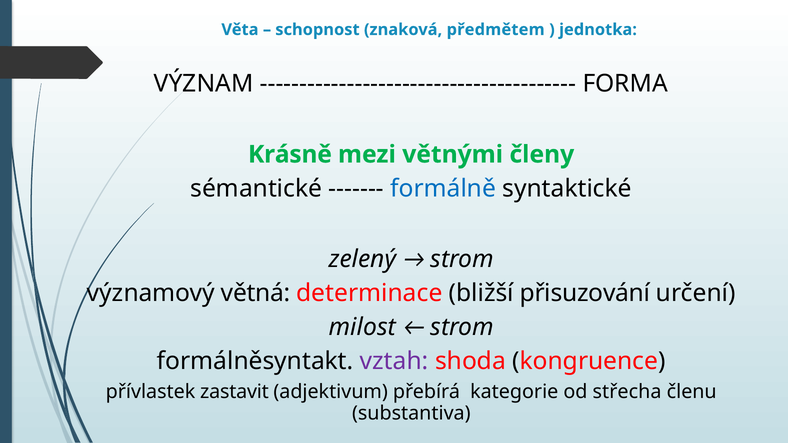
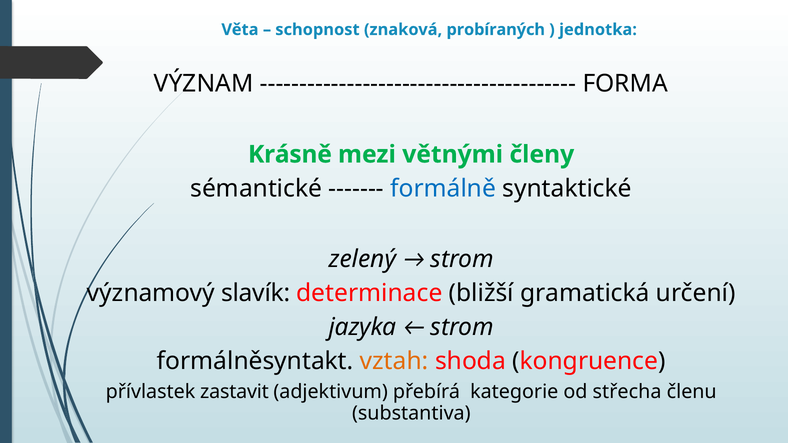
předmětem: předmětem -> probíraných
větná: větná -> slavík
přisuzování: přisuzování -> gramatická
milost: milost -> jazyka
vztah colour: purple -> orange
